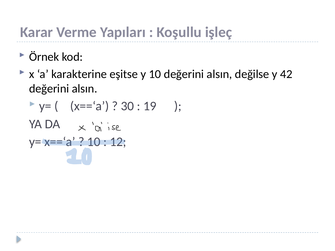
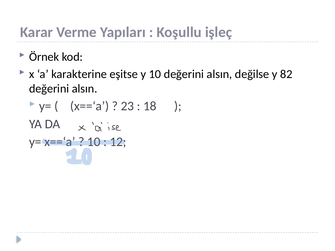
42: 42 -> 82
30: 30 -> 23
19: 19 -> 18
